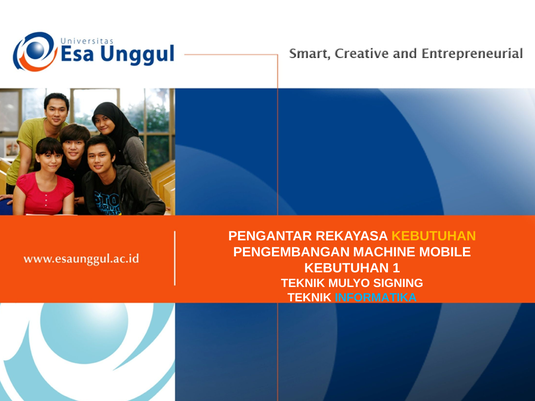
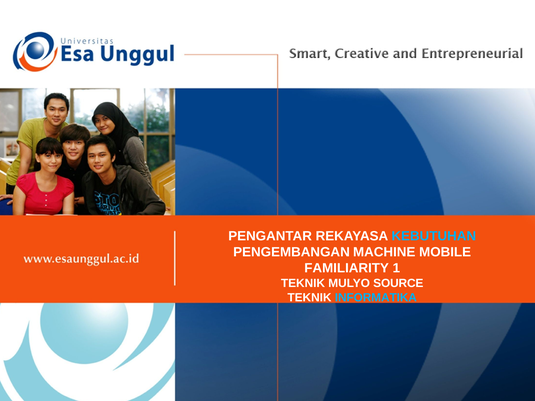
KEBUTUHAN at (434, 236) colour: yellow -> light blue
KEBUTUHAN at (347, 268): KEBUTUHAN -> FAMILIARITY
SIGNING: SIGNING -> SOURCE
